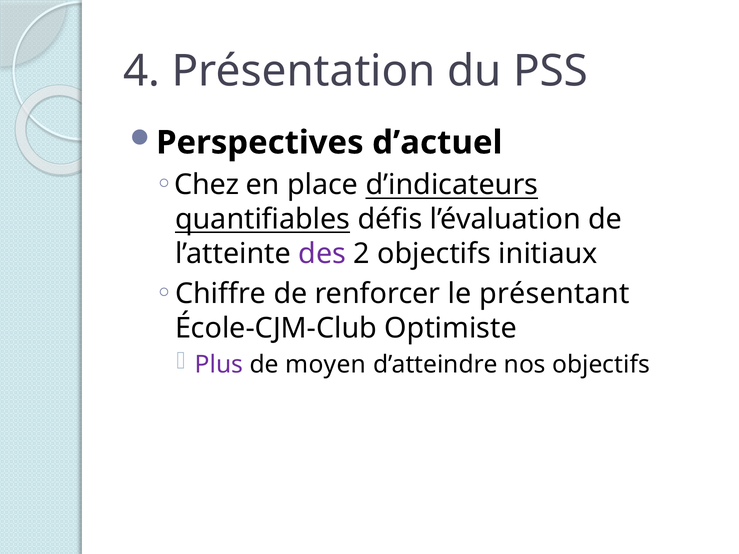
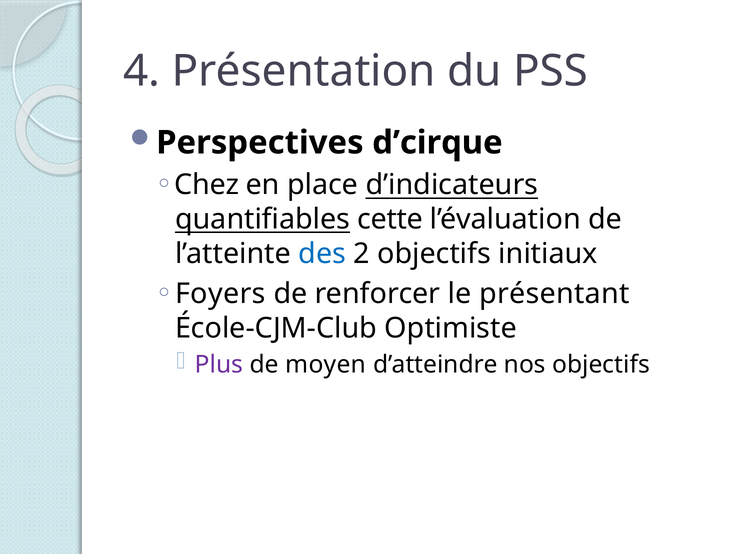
d’actuel: d’actuel -> d’cirque
défis: défis -> cette
des colour: purple -> blue
Chiffre: Chiffre -> Foyers
